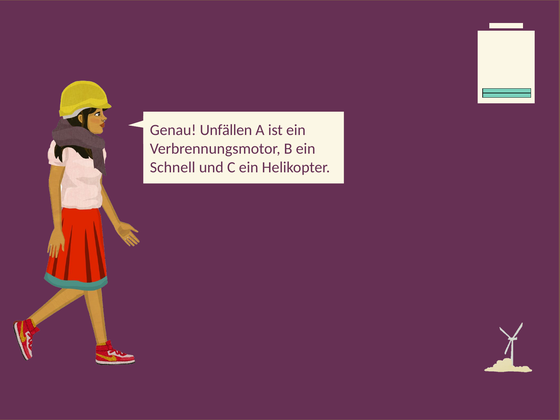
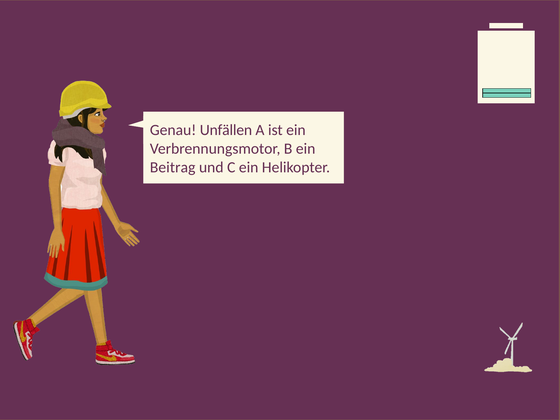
Schnell: Schnell -> Beitrag
